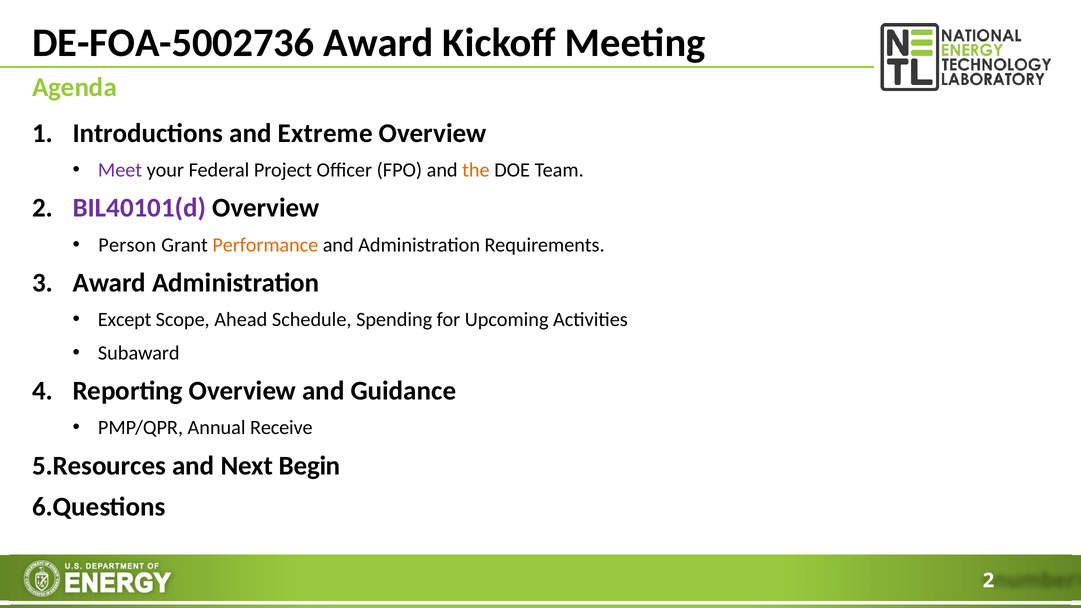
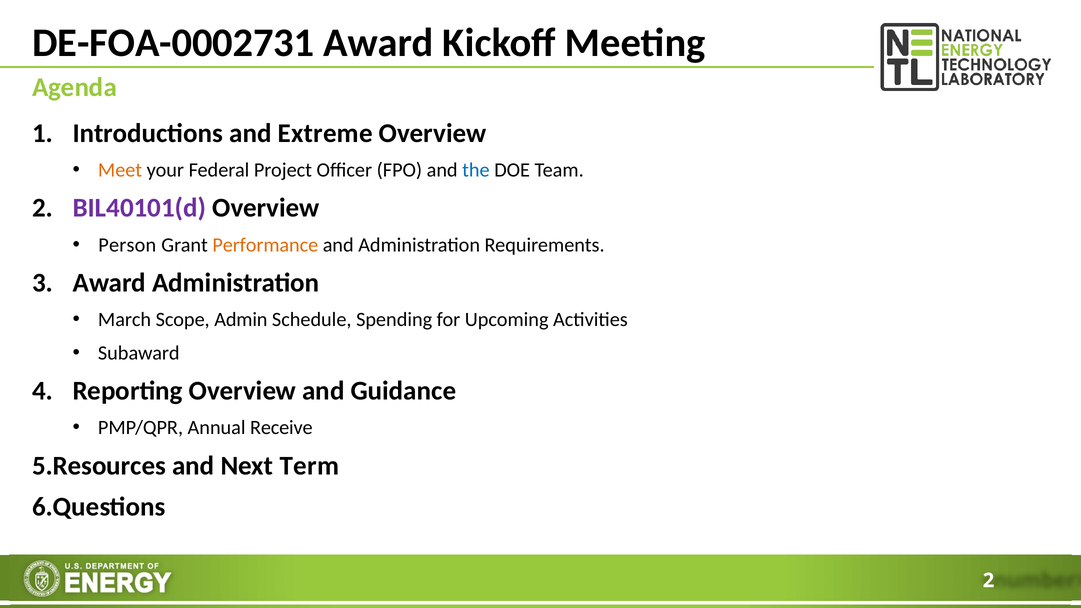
DE-FOA-5002736: DE-FOA-5002736 -> DE-FOA-0002731
Meet colour: purple -> orange
the colour: orange -> blue
Except: Except -> March
Ahead: Ahead -> Admin
Begin: Begin -> Term
